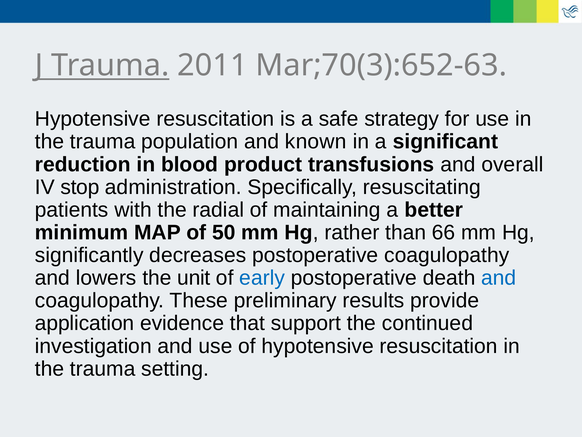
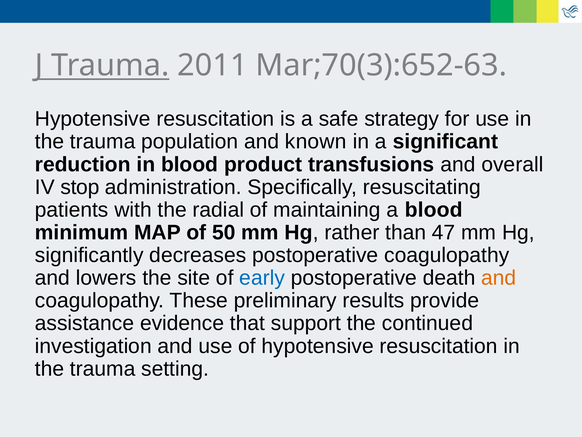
a better: better -> blood
66: 66 -> 47
unit: unit -> site
and at (499, 278) colour: blue -> orange
application: application -> assistance
